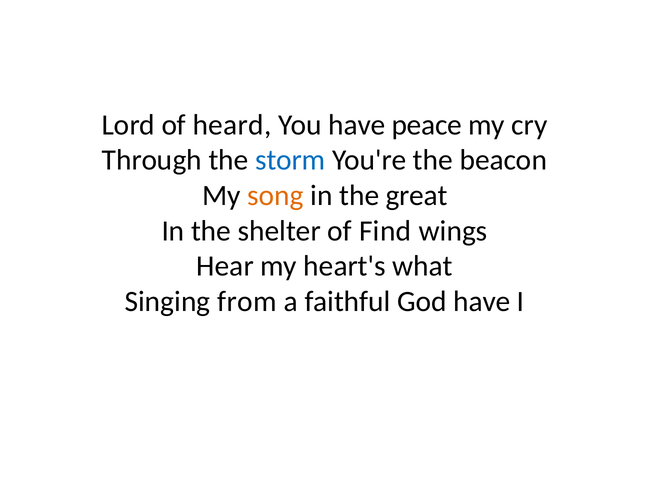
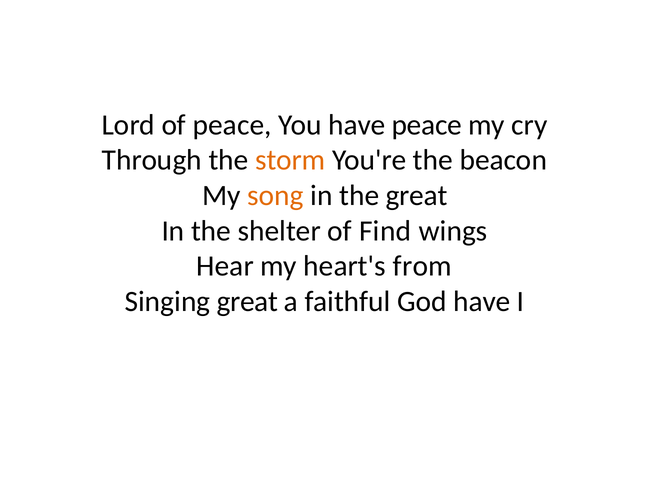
of heard: heard -> peace
storm colour: blue -> orange
what: what -> from
Singing from: from -> great
